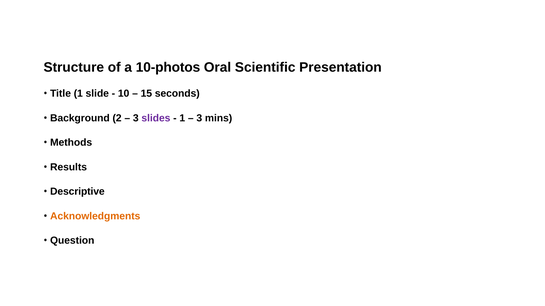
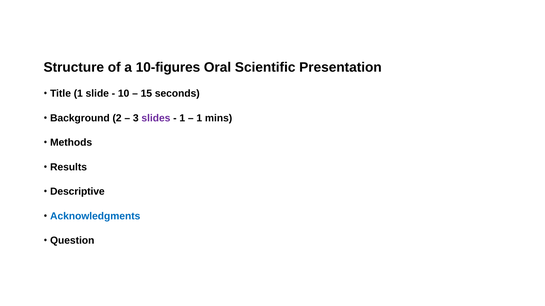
10-photos: 10-photos -> 10-figures
3 at (199, 118): 3 -> 1
Acknowledgments colour: orange -> blue
